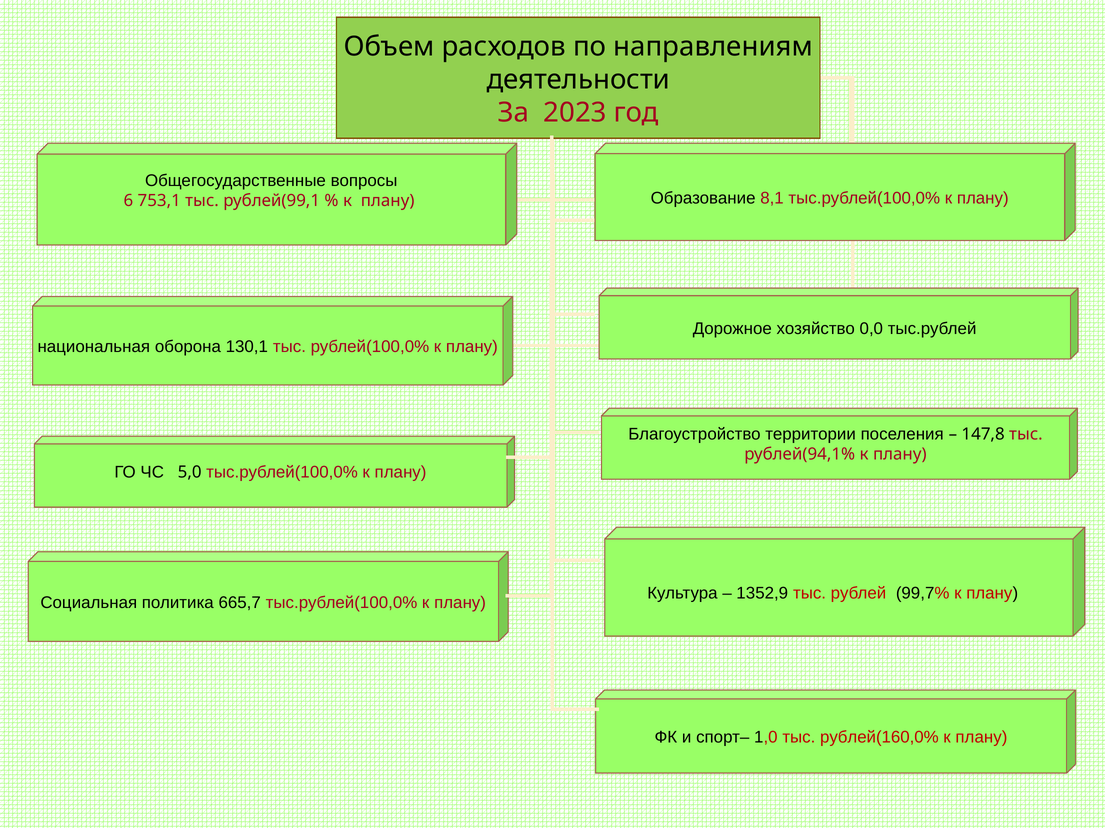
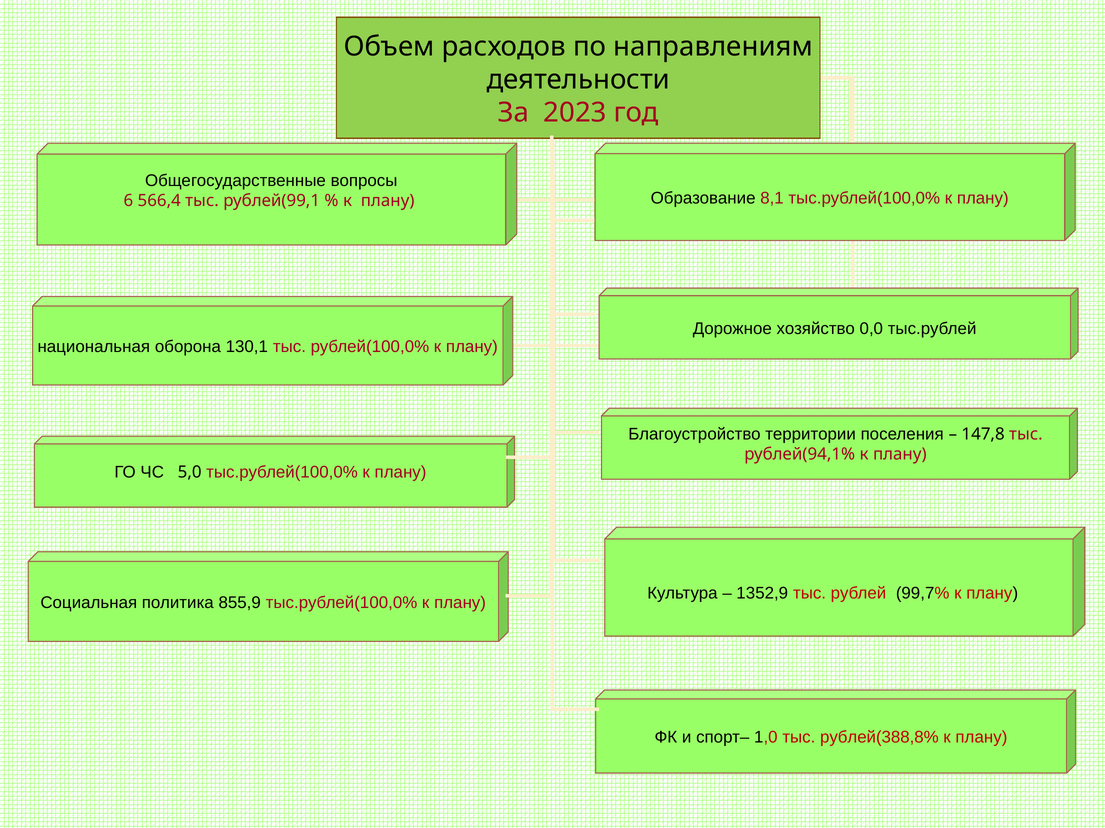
753,1: 753,1 -> 566,4
665,7: 665,7 -> 855,9
рублей(160,0%: рублей(160,0% -> рублей(388,8%
